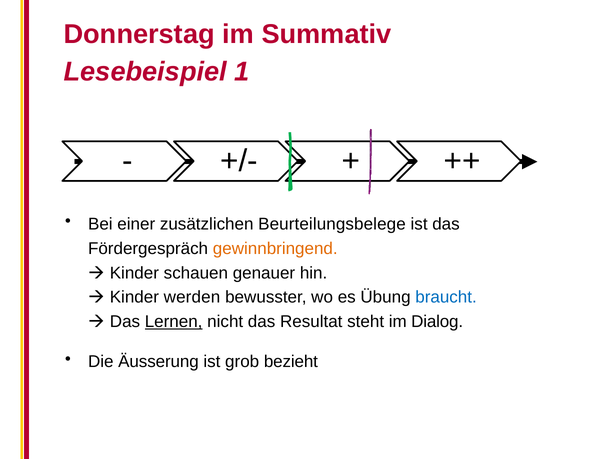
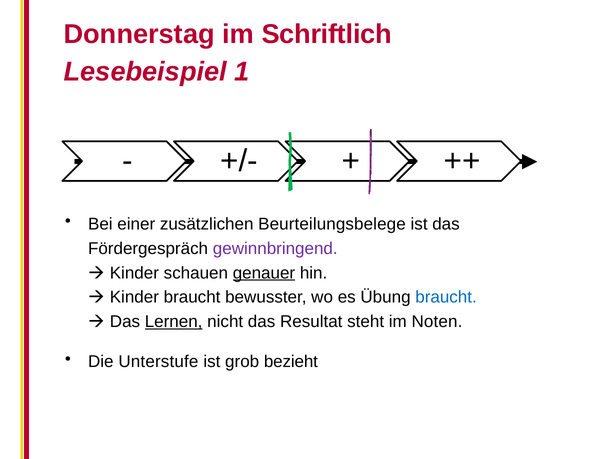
Summativ: Summativ -> Schriftlich
gewinnbringend colour: orange -> purple
genauer underline: none -> present
Kinder werden: werden -> braucht
Dialog: Dialog -> Noten
Äusserung: Äusserung -> Unterstufe
